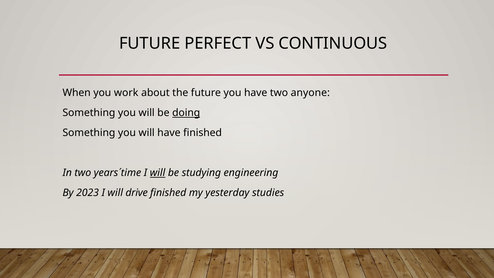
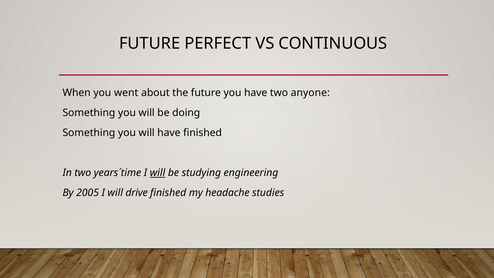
work: work -> went
doing underline: present -> none
2023: 2023 -> 2005
yesterday: yesterday -> headache
